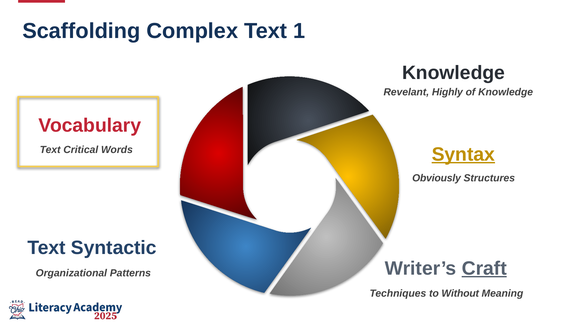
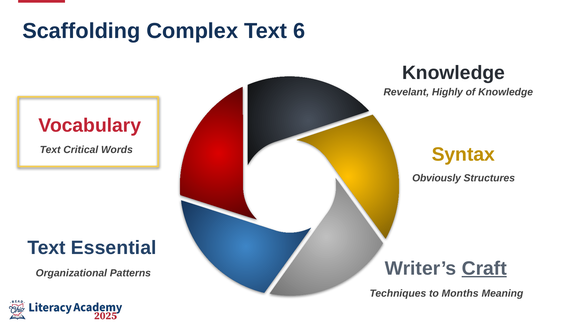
1: 1 -> 6
Syntax underline: present -> none
Syntactic: Syntactic -> Essential
Without: Without -> Months
